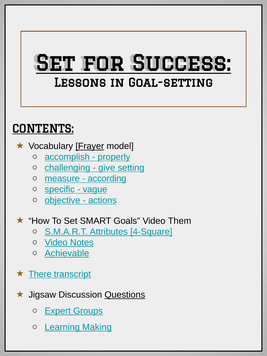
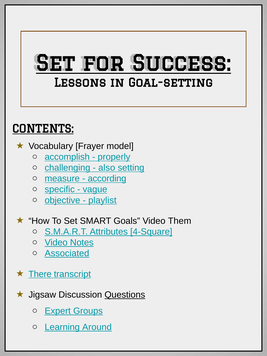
Frayer underline: present -> none
give: give -> also
actions: actions -> playlist
Achievable: Achievable -> Associated
Making: Making -> Around
